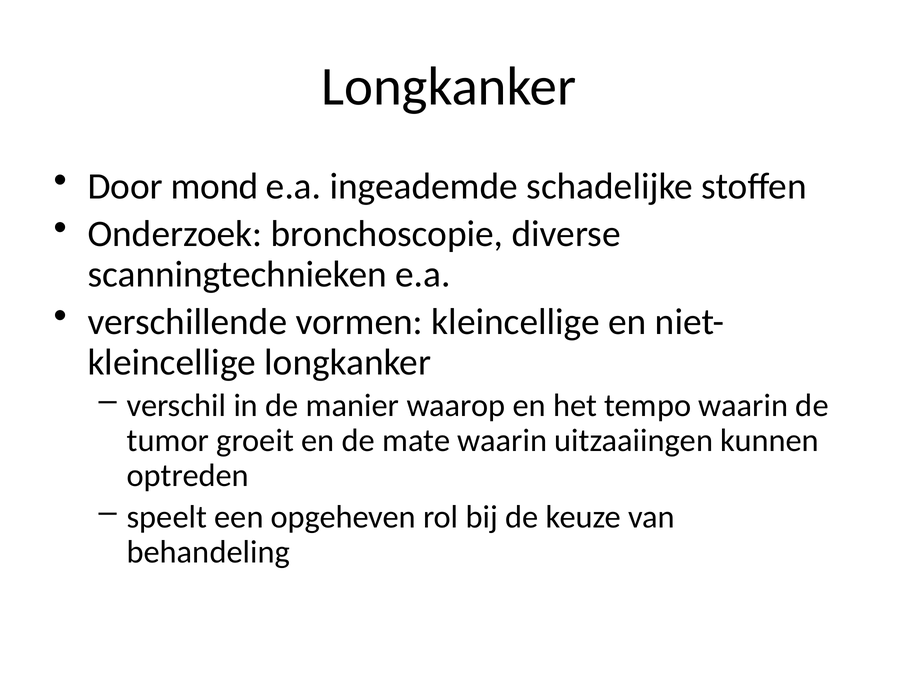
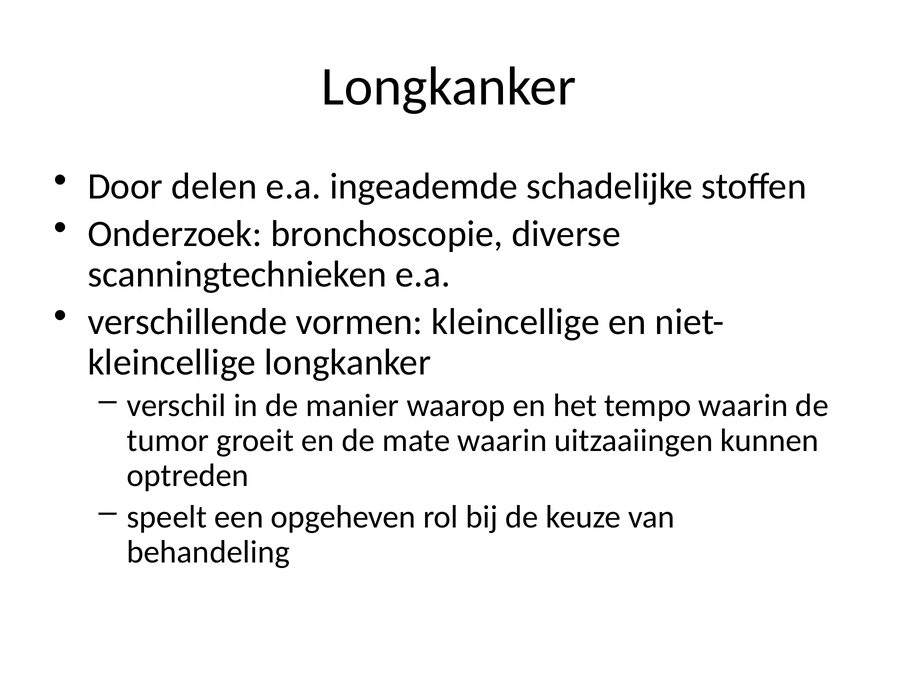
mond: mond -> delen
